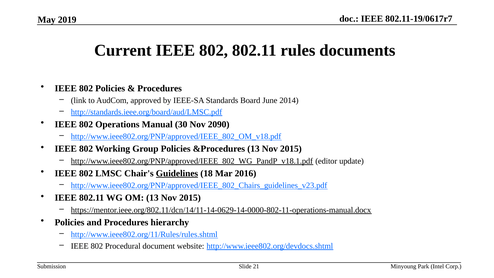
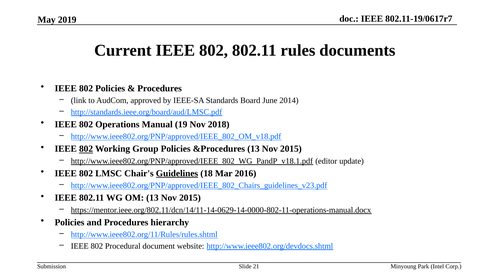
30: 30 -> 19
2090: 2090 -> 2018
802 at (86, 149) underline: none -> present
